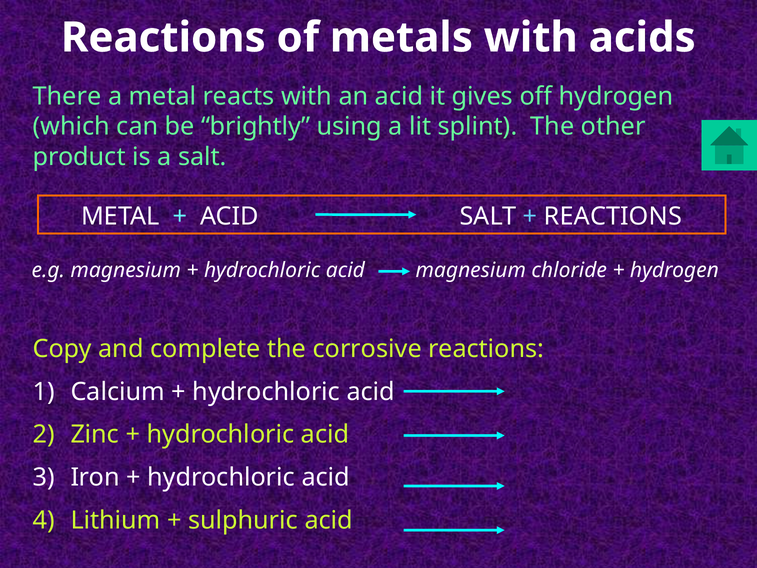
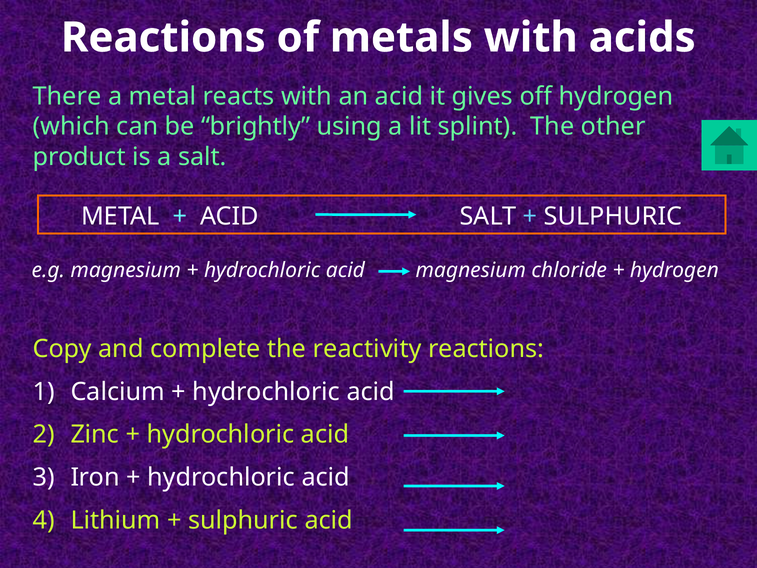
REACTIONS at (613, 216): REACTIONS -> SULPHURIC
corrosive: corrosive -> reactivity
